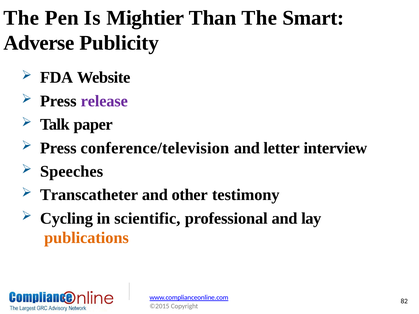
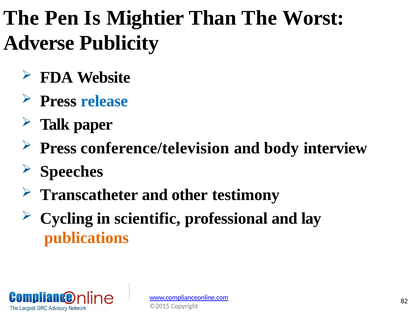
Smart: Smart -> Worst
release colour: purple -> blue
letter: letter -> body
